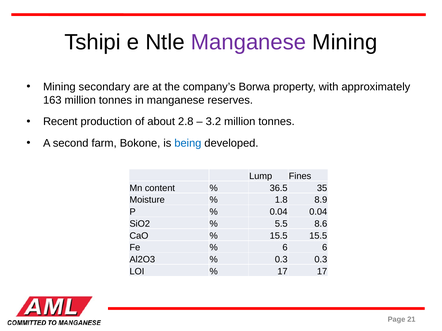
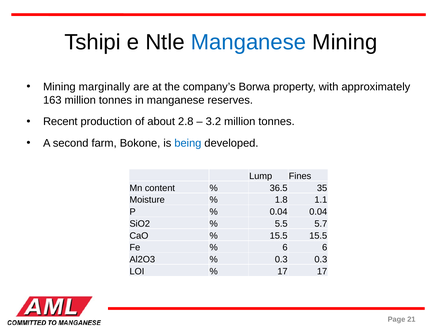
Manganese at (248, 42) colour: purple -> blue
secondary: secondary -> marginally
8.9: 8.9 -> 1.1
8.6: 8.6 -> 5.7
